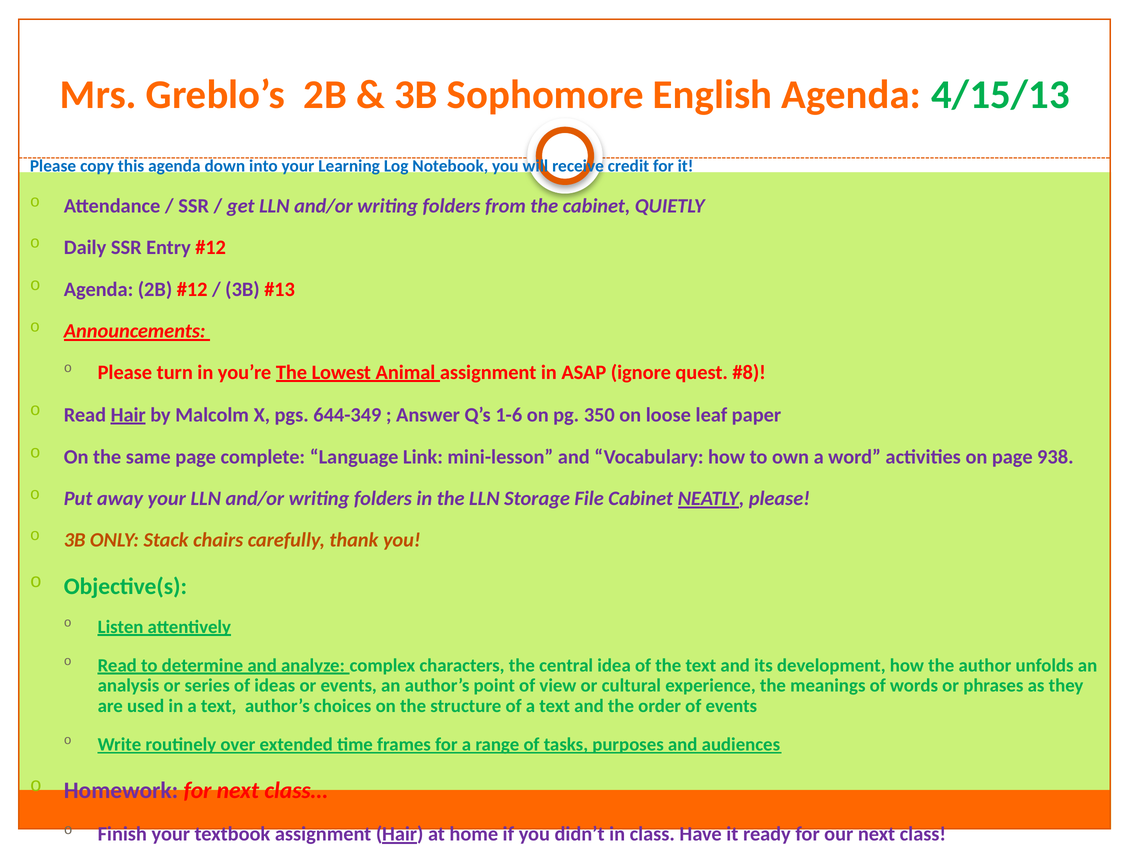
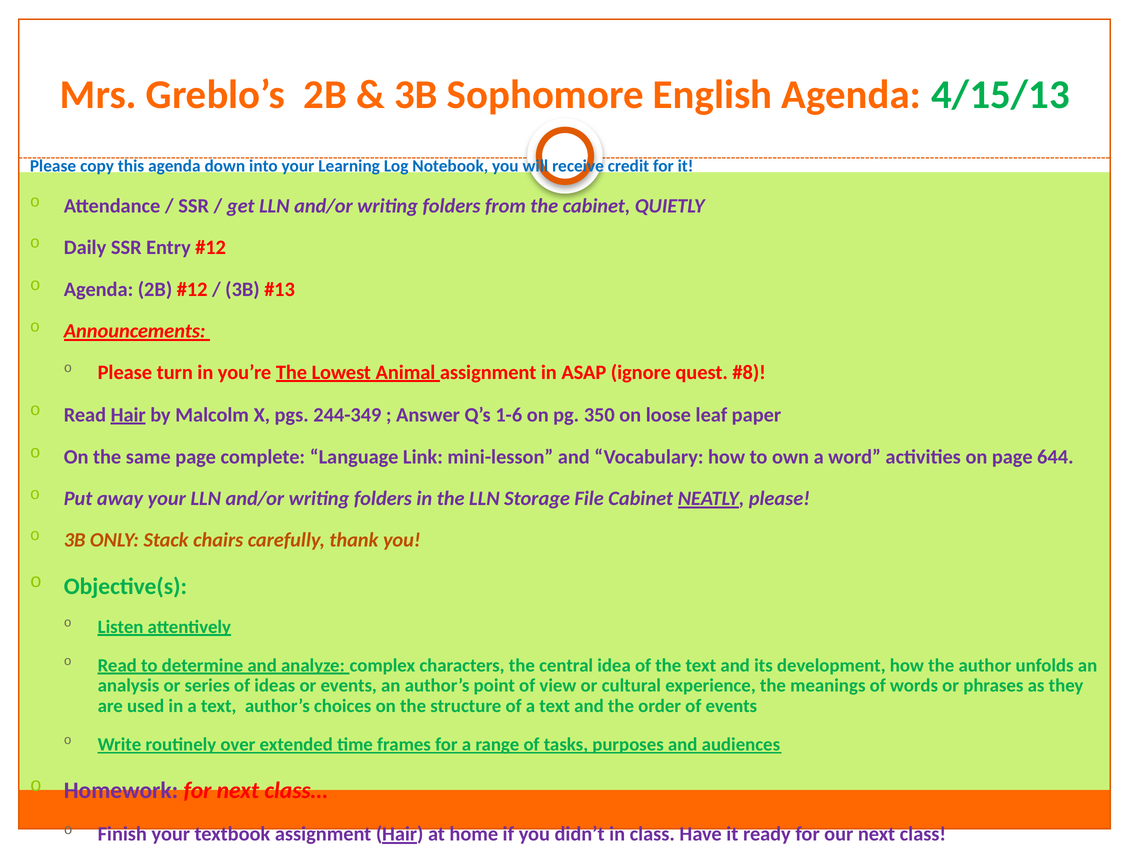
644-349: 644-349 -> 244-349
938: 938 -> 644
